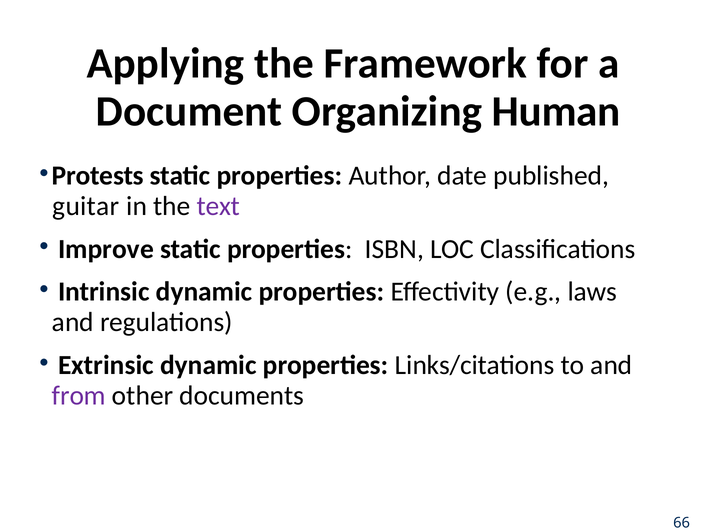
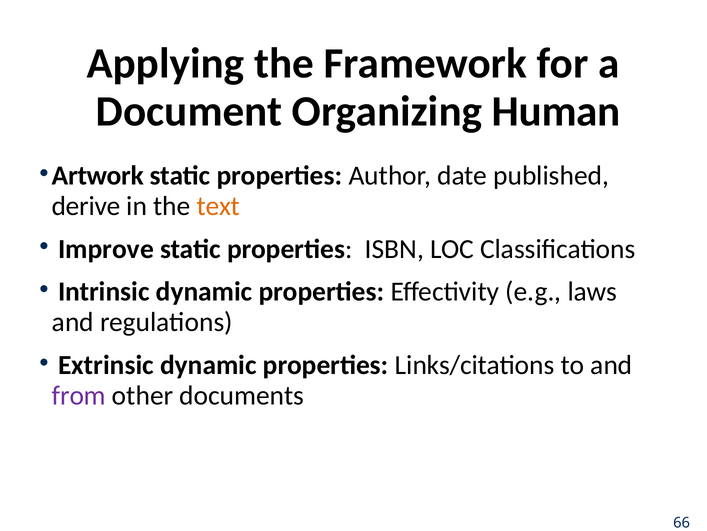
Protests: Protests -> Artwork
guitar: guitar -> derive
text colour: purple -> orange
